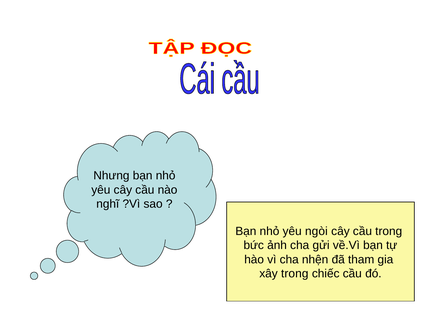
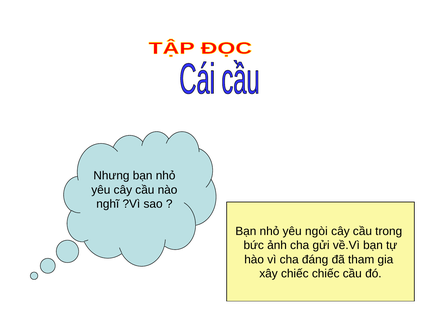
nhện: nhện -> đáng
xây trong: trong -> chiếc
